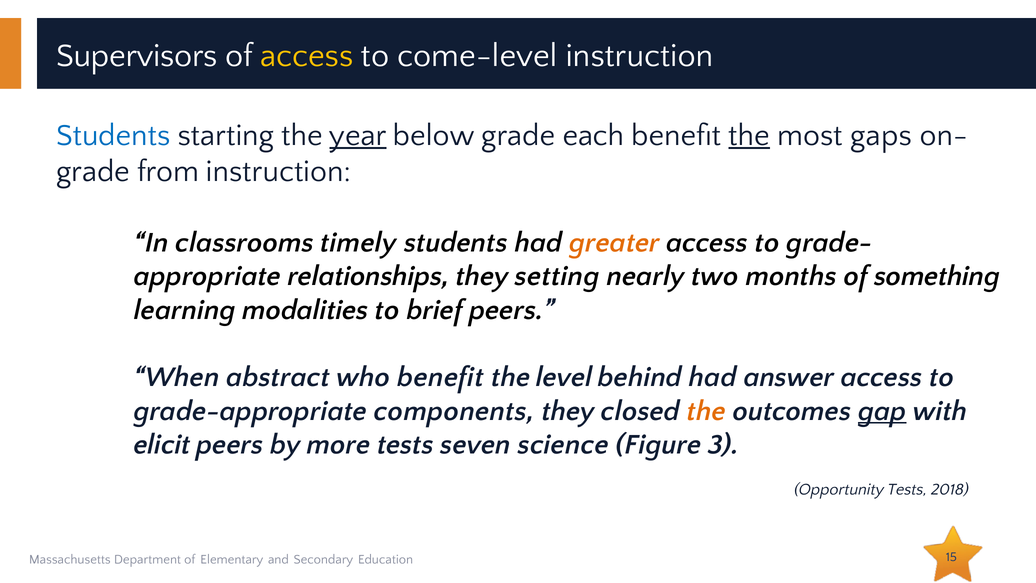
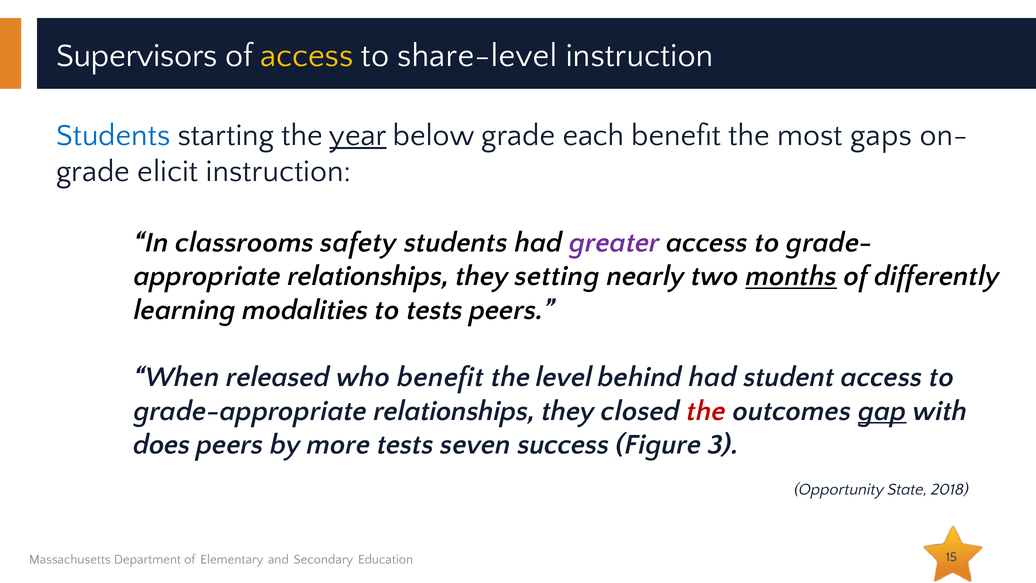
come-level: come-level -> share-level
the at (749, 135) underline: present -> none
from: from -> elicit
timely: timely -> safety
greater colour: orange -> purple
months underline: none -> present
something: something -> differently
to brief: brief -> tests
abstract: abstract -> released
answer: answer -> student
grade-appropriate components: components -> relationships
the at (706, 411) colour: orange -> red
elicit: elicit -> does
science: science -> success
Opportunity Tests: Tests -> State
